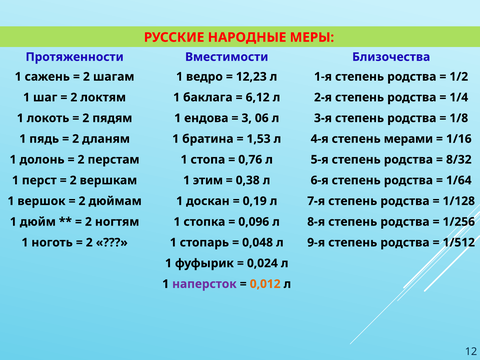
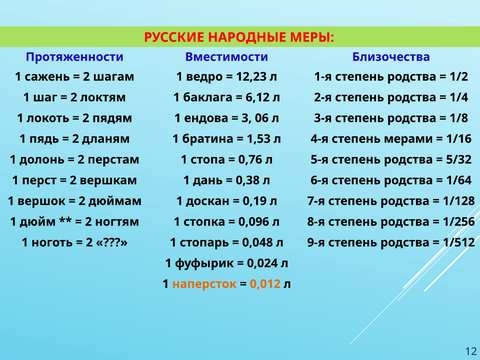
8/32: 8/32 -> 5/32
этим: этим -> дань
наперсток colour: purple -> orange
